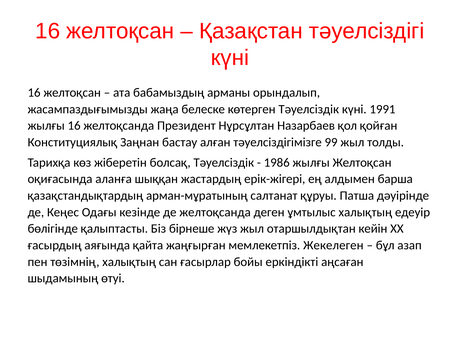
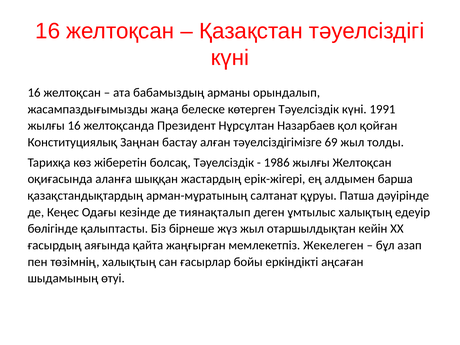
99: 99 -> 69
де желтоқсанда: желтоқсанда -> тиянақталып
